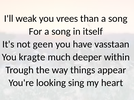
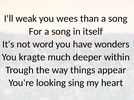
vrees: vrees -> wees
geen: geen -> word
vasstaan: vasstaan -> wonders
